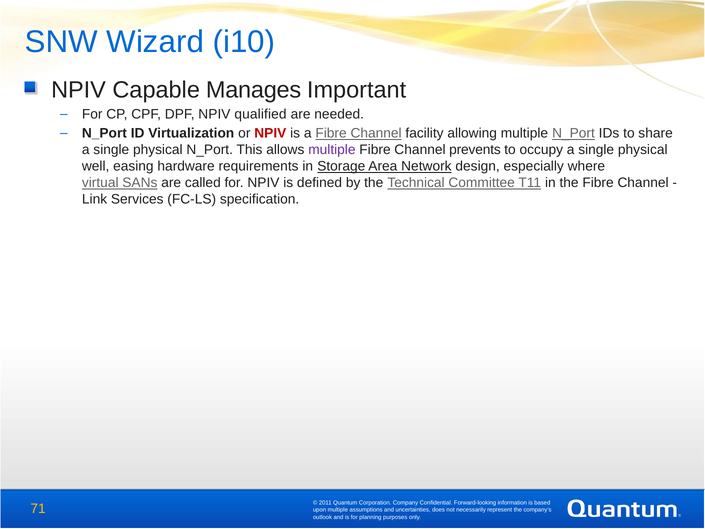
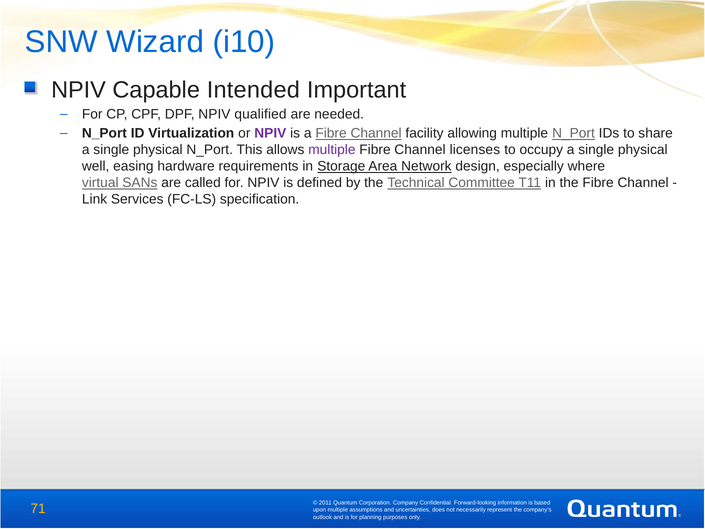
Manages: Manages -> Intended
NPIV at (270, 133) colour: red -> purple
prevents: prevents -> licenses
